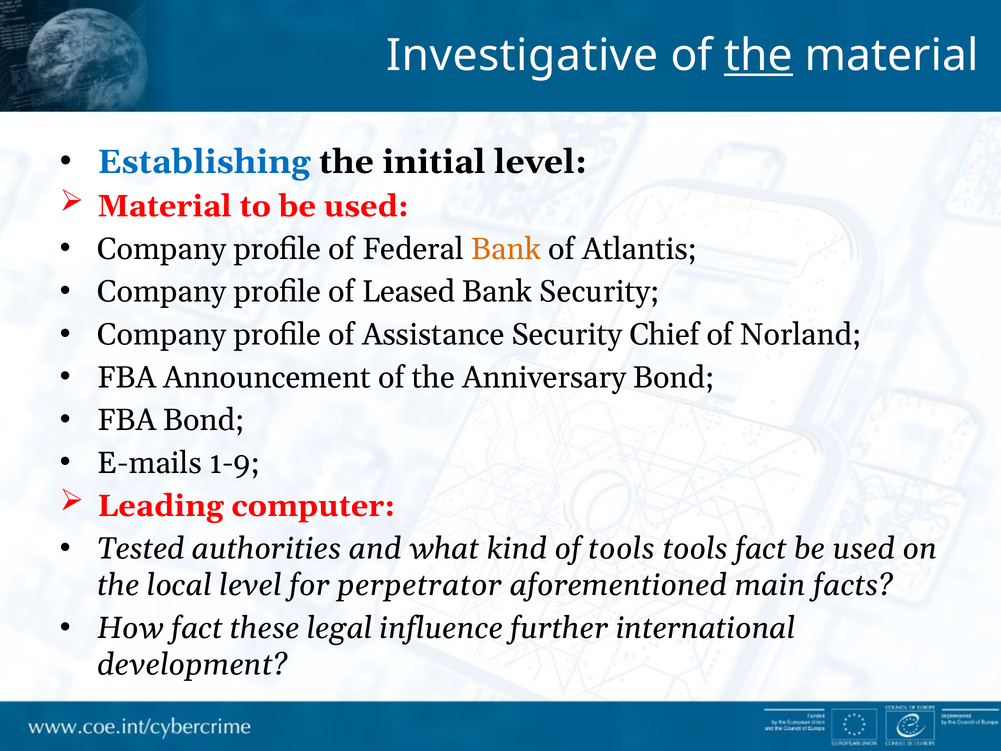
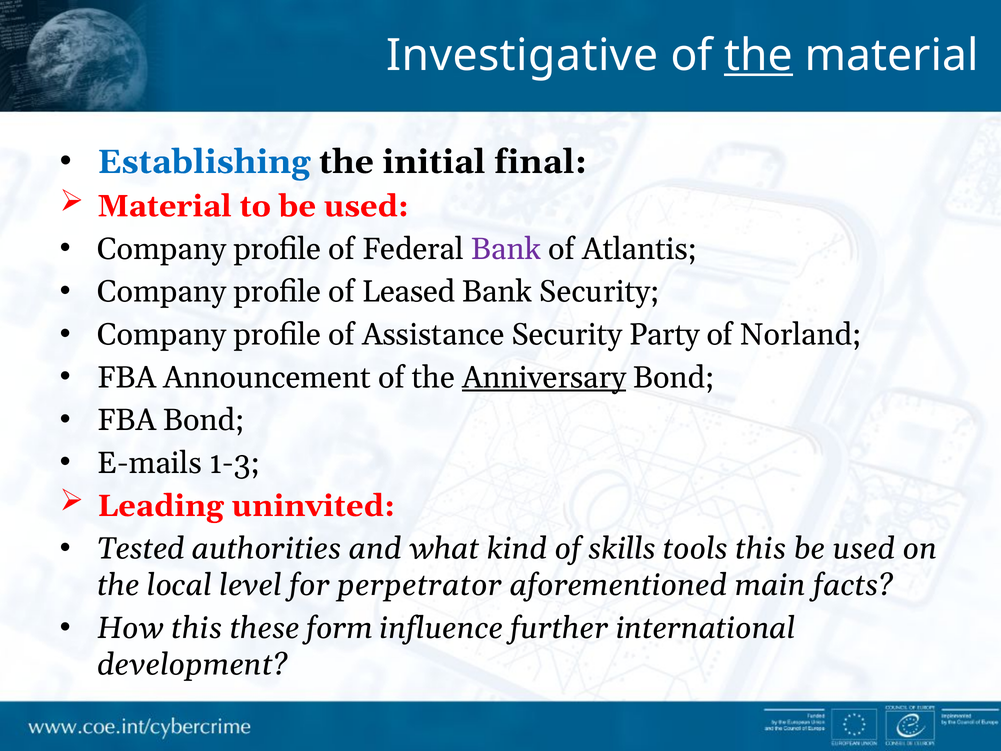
initial level: level -> final
Bank at (506, 249) colour: orange -> purple
Chief: Chief -> Party
Anniversary underline: none -> present
1-9: 1-9 -> 1-3
computer: computer -> uninvited
of tools: tools -> skills
tools fact: fact -> this
How fact: fact -> this
legal: legal -> form
